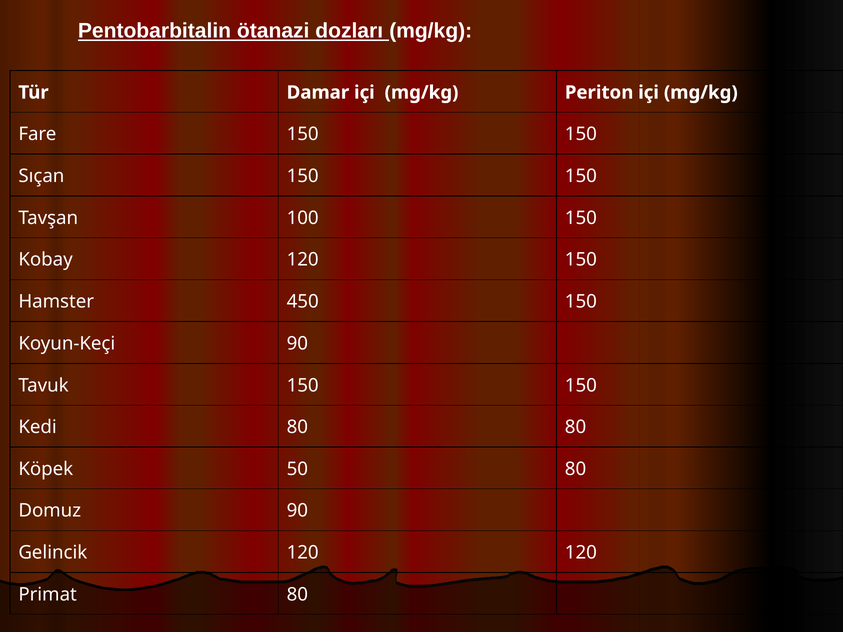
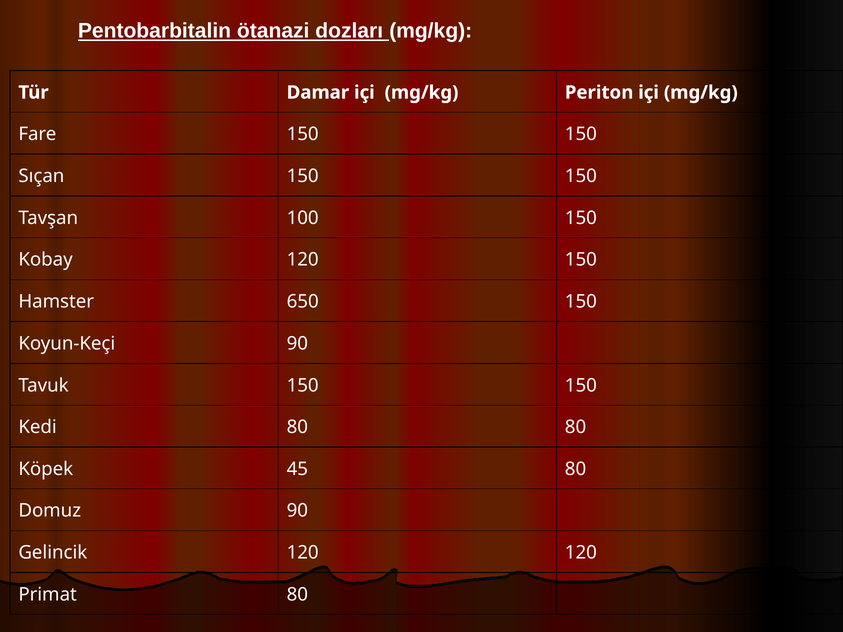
450: 450 -> 650
50: 50 -> 45
